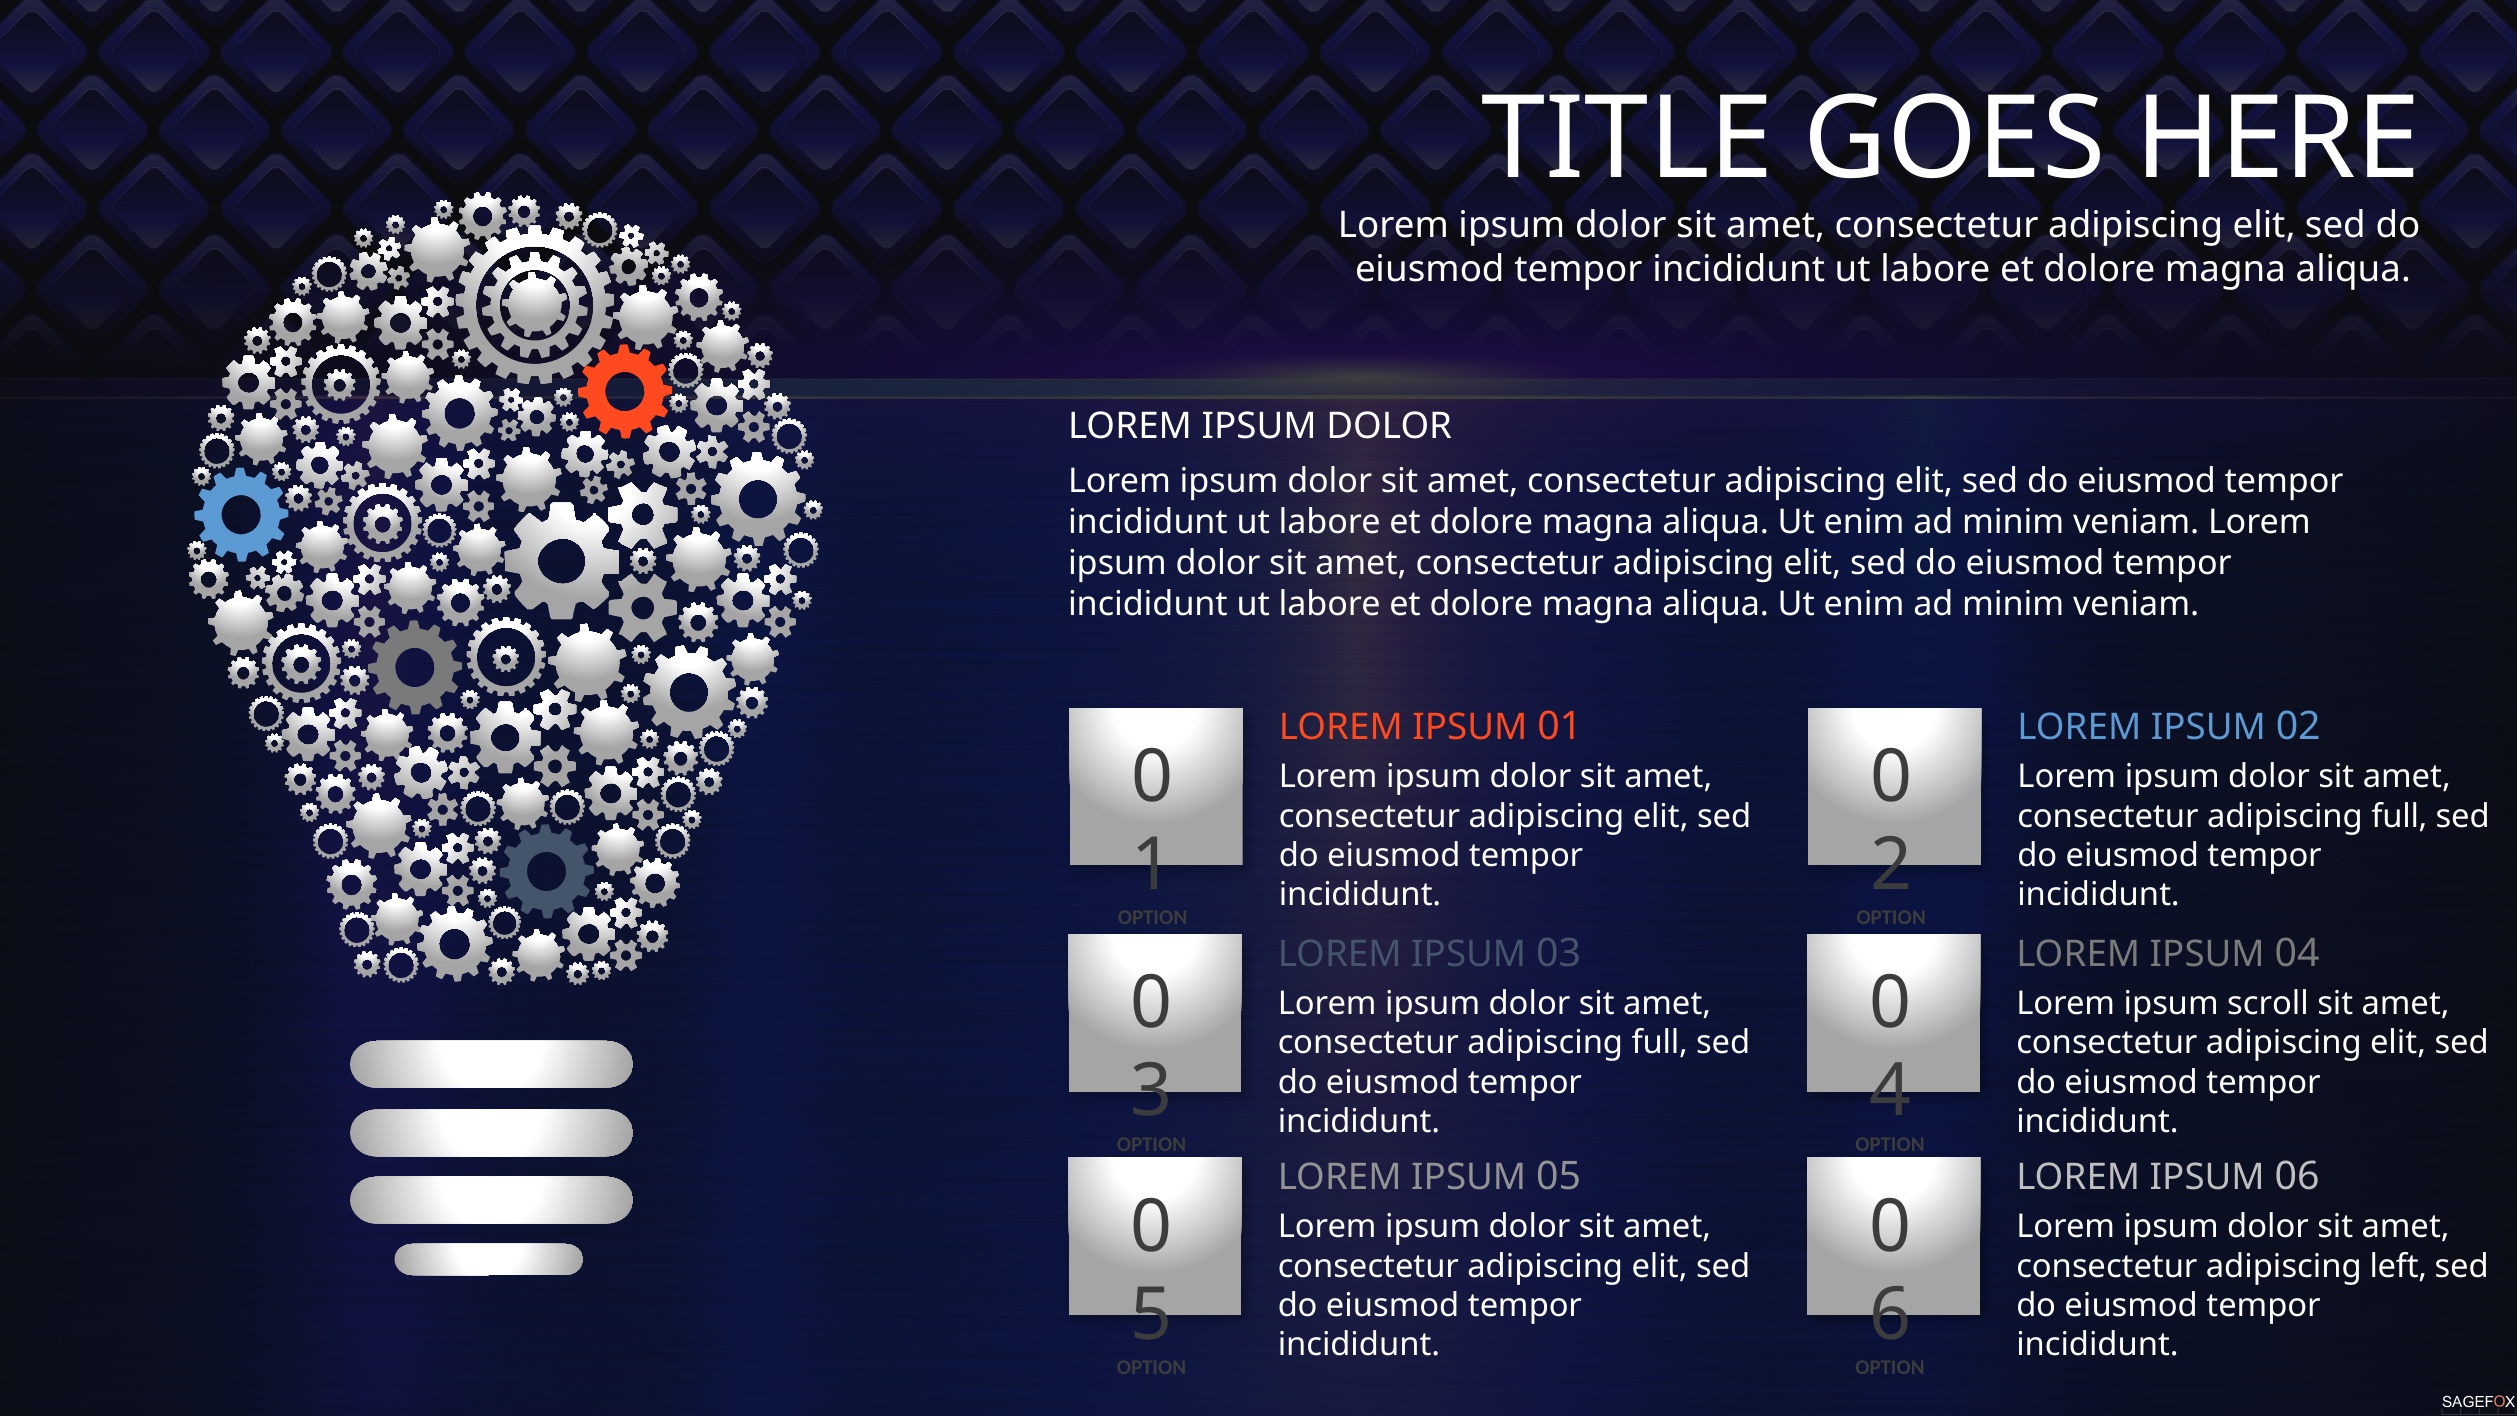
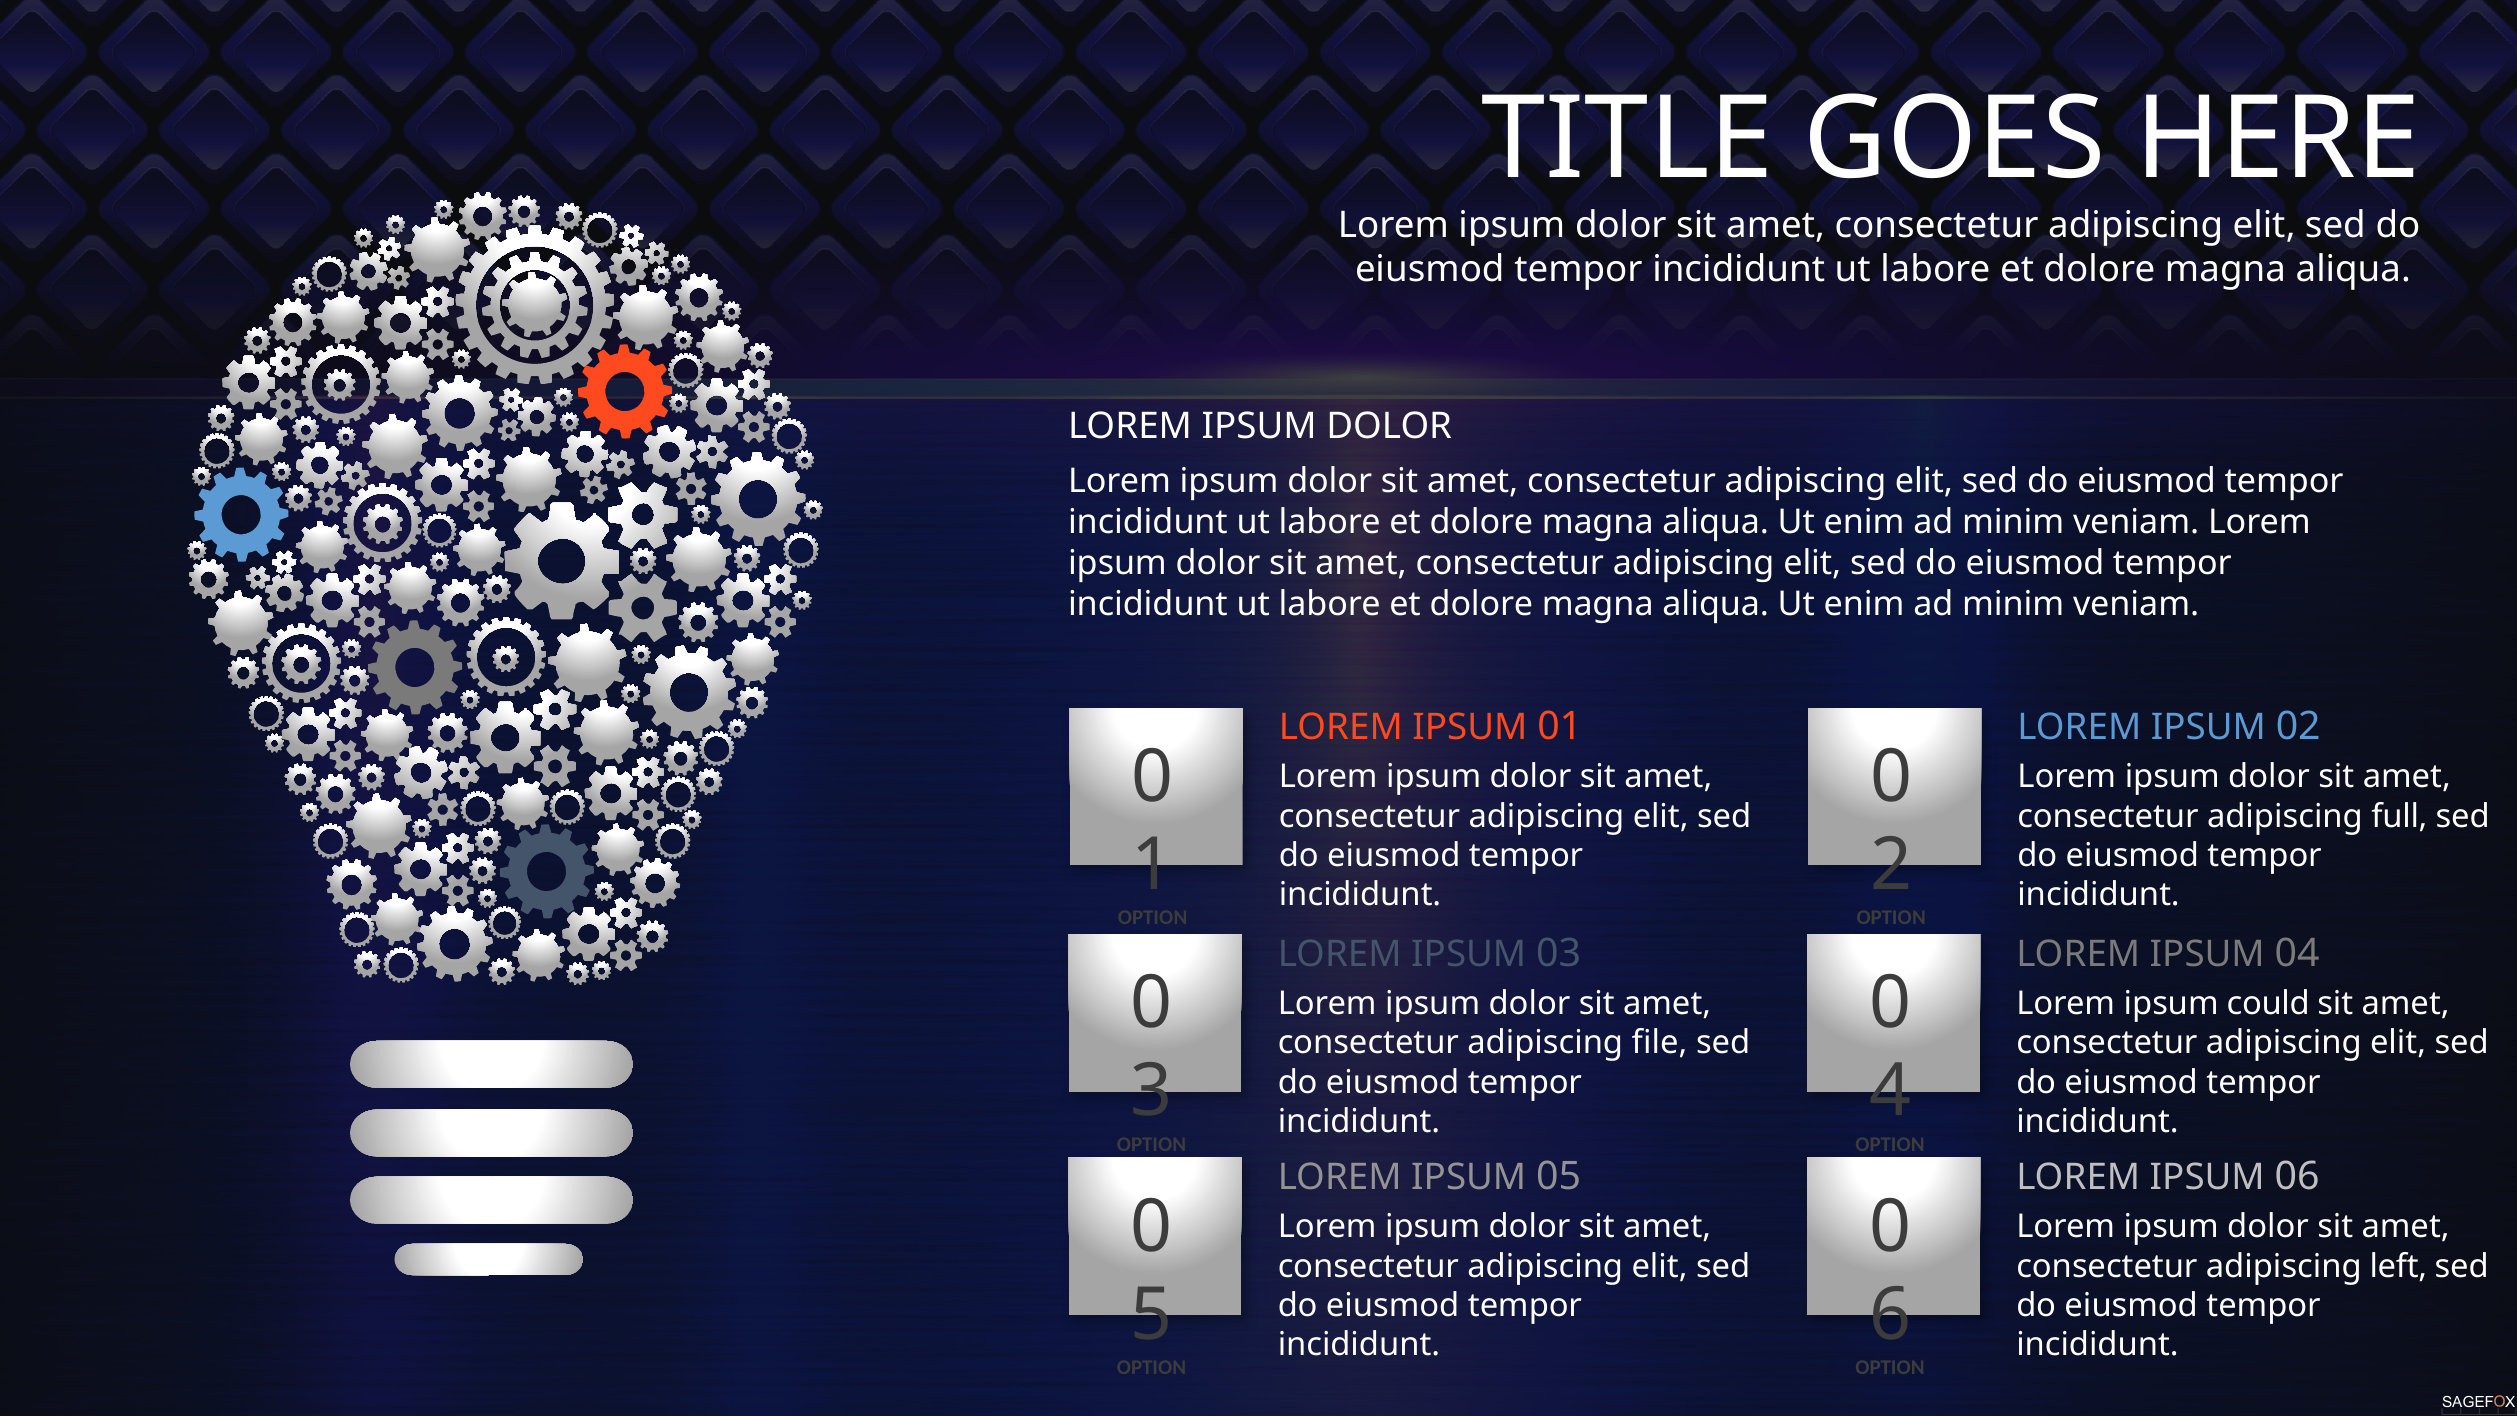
scroll: scroll -> could
full at (1660, 1043): full -> file
